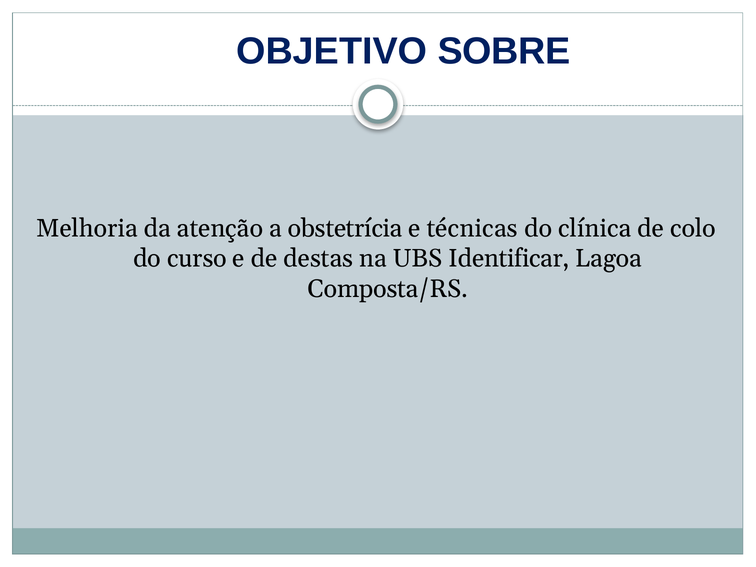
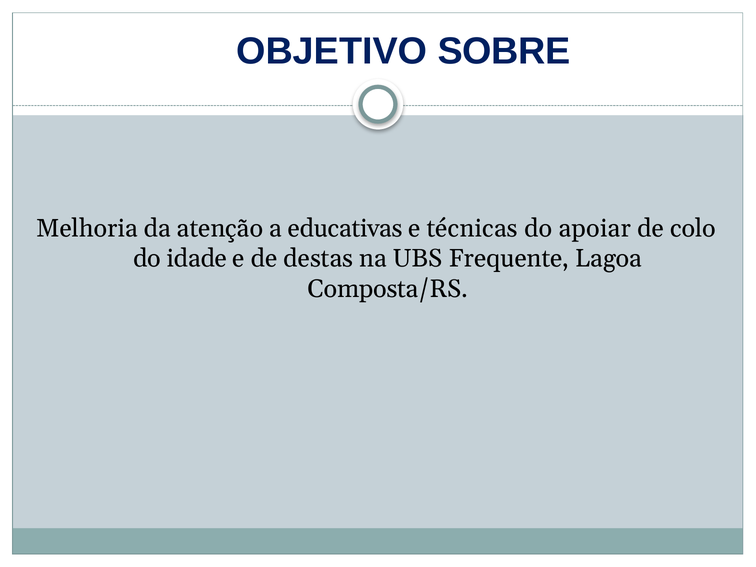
obstetrícia: obstetrícia -> educativas
clínica: clínica -> apoiar
curso: curso -> idade
Identificar: Identificar -> Frequente
